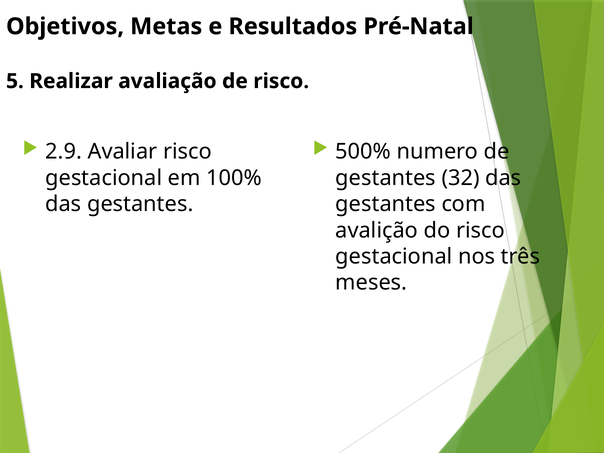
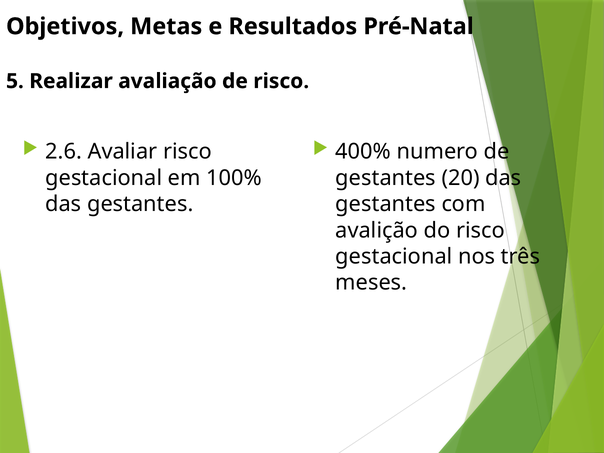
2.9: 2.9 -> 2.6
500%: 500% -> 400%
32: 32 -> 20
